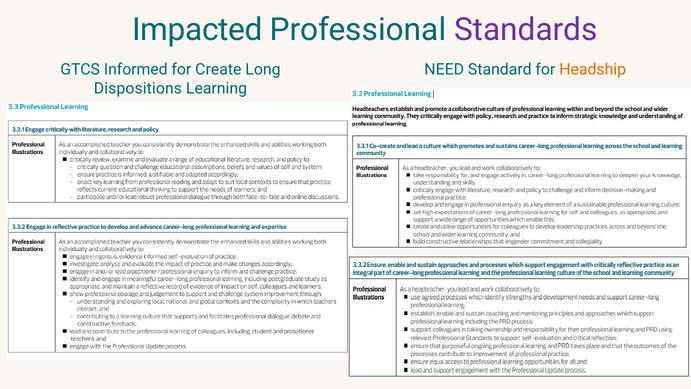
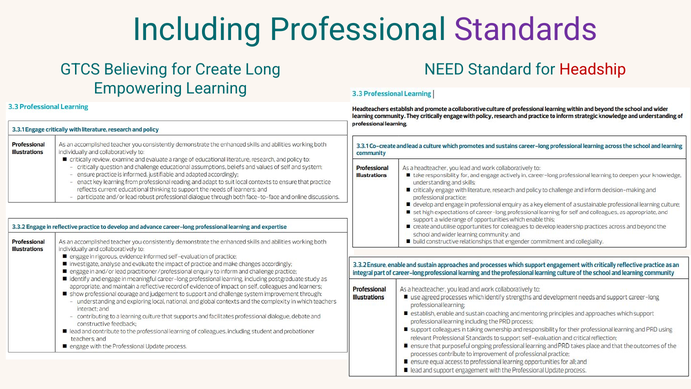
Impacted: Impacted -> Including
Informed: Informed -> Believing
Headship colour: orange -> red
Dispositions: Dispositions -> Empowering
